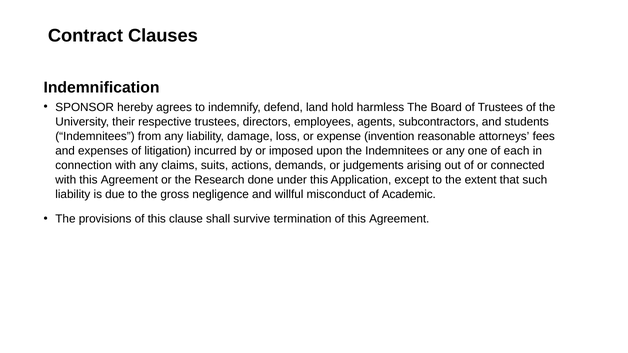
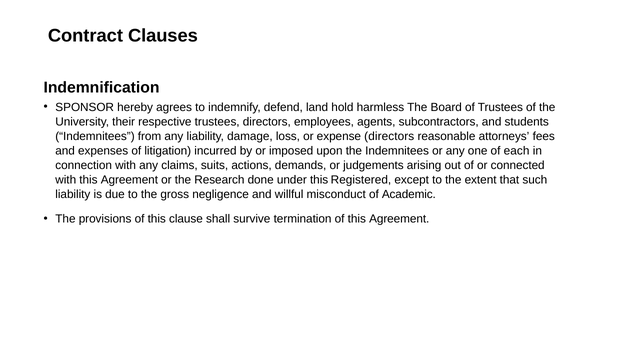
expense invention: invention -> directors
Application: Application -> Registered
